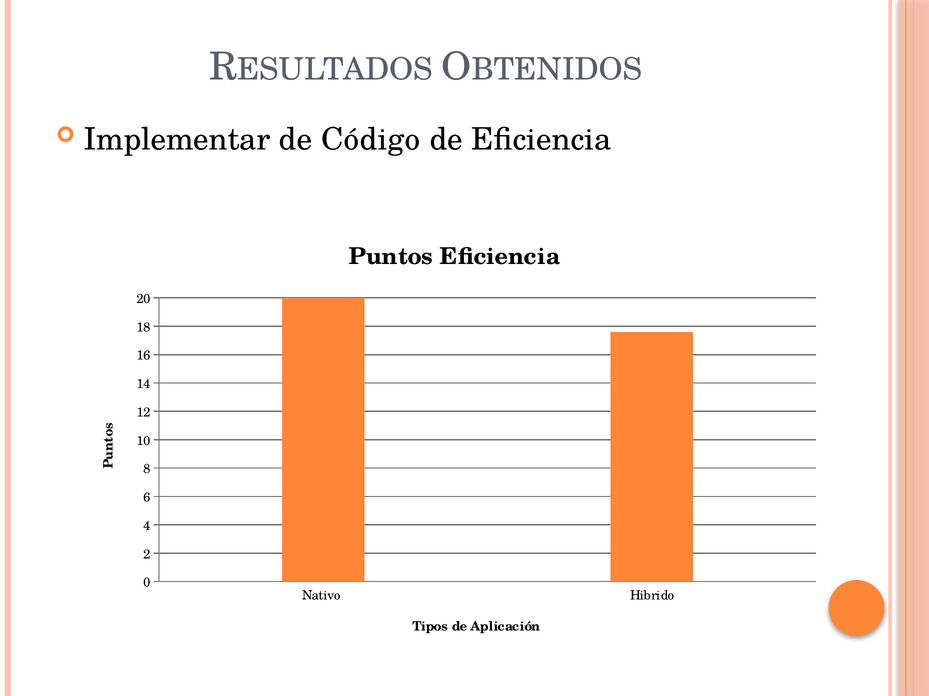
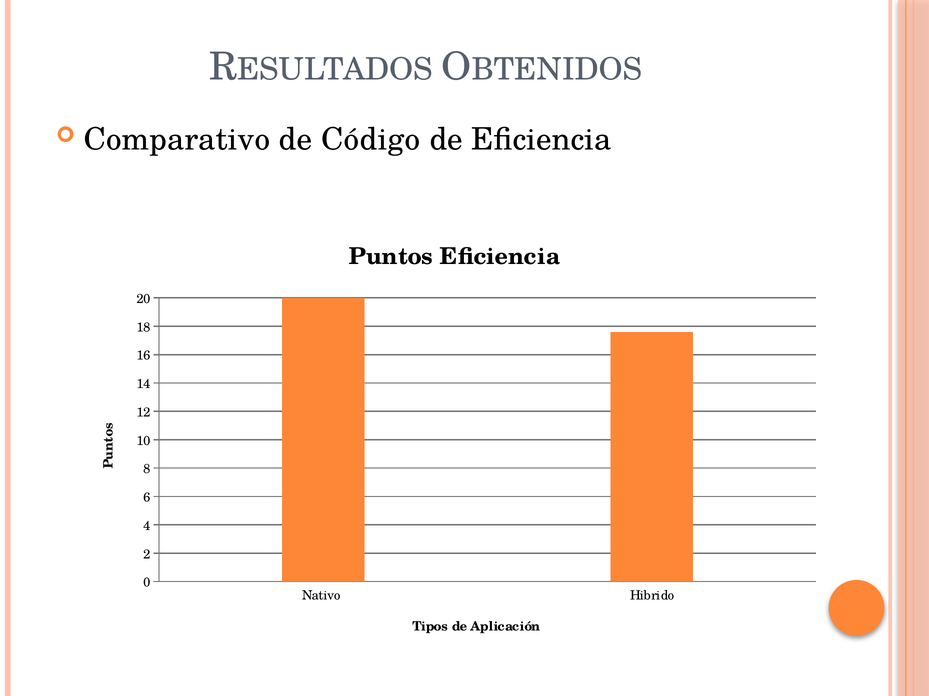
Implementar: Implementar -> Comparativo
